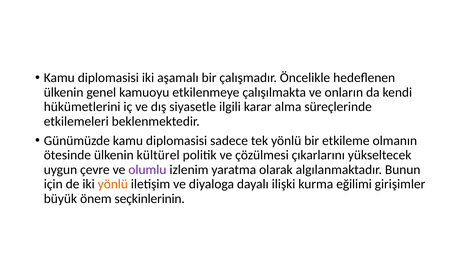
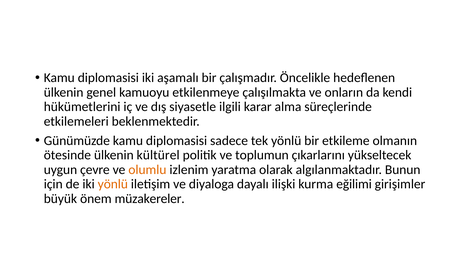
çözülmesi: çözülmesi -> toplumun
olumlu colour: purple -> orange
seçkinlerinin: seçkinlerinin -> müzakereler
